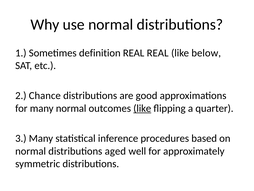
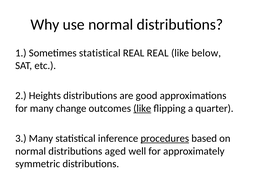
Sometimes definition: definition -> statistical
Chance: Chance -> Heights
many normal: normal -> change
procedures underline: none -> present
